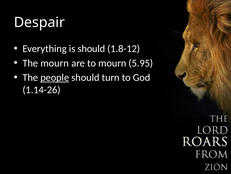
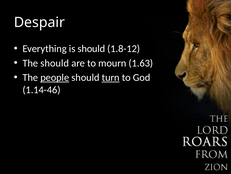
The mourn: mourn -> should
5.95: 5.95 -> 1.63
turn underline: none -> present
1.14-26: 1.14-26 -> 1.14-46
